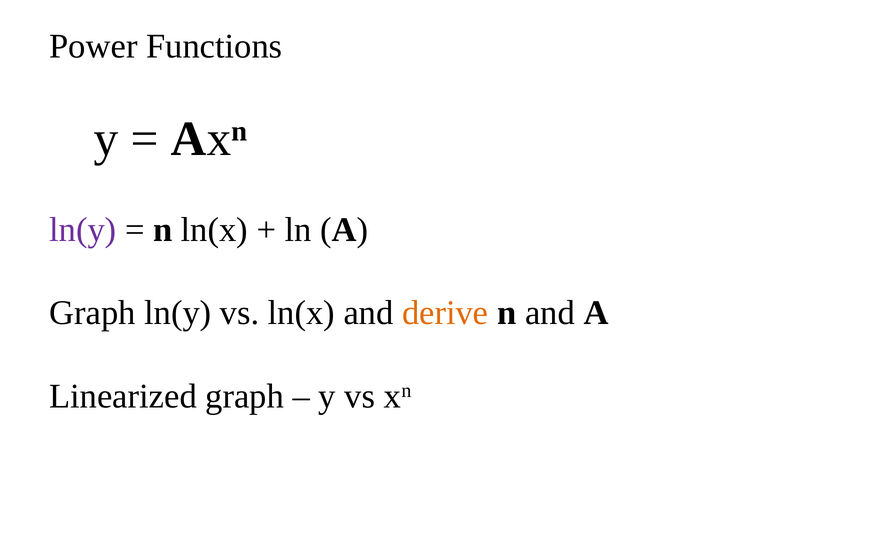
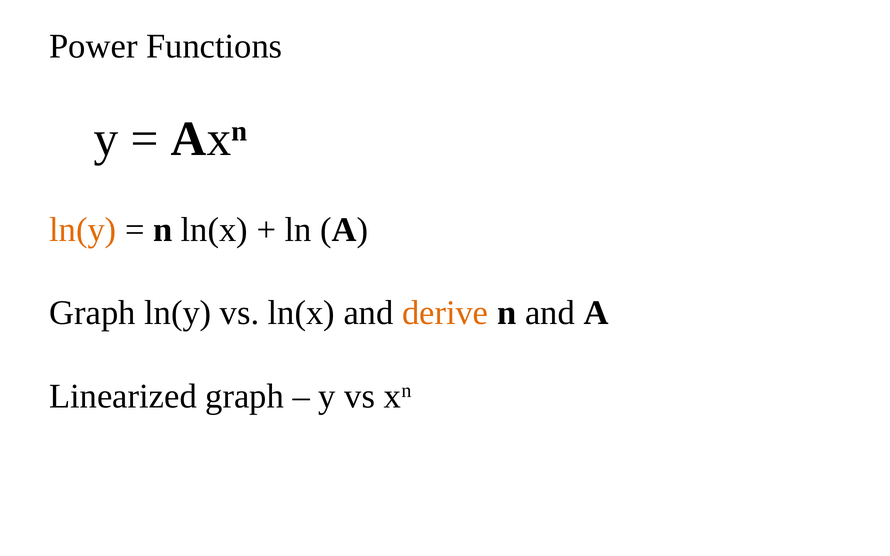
ln(y at (83, 230) colour: purple -> orange
